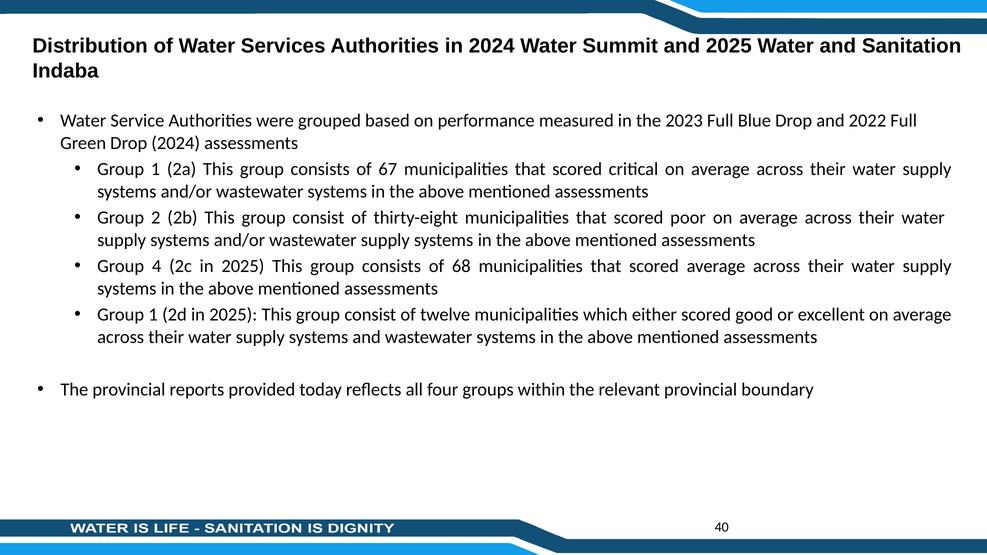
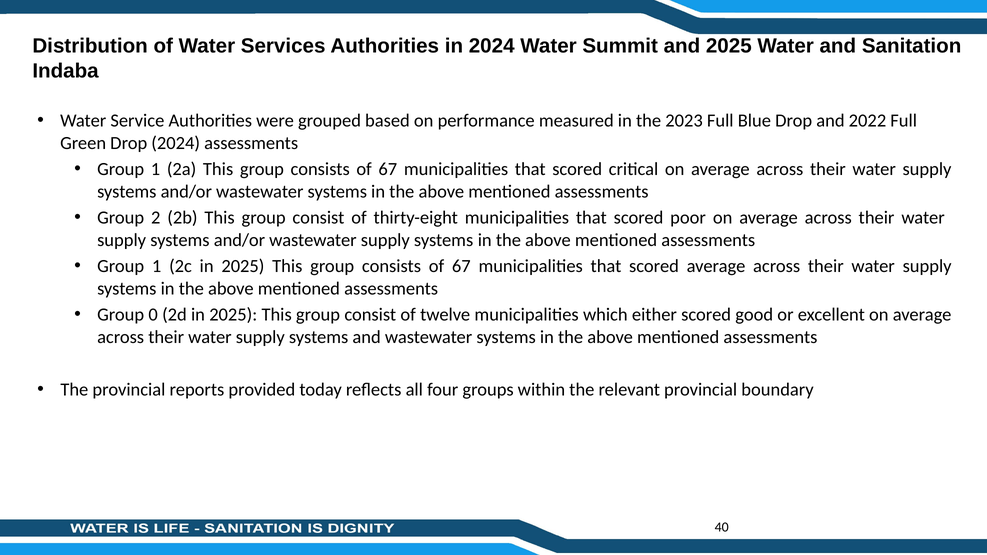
4 at (157, 266): 4 -> 1
68 at (461, 266): 68 -> 67
1 at (153, 315): 1 -> 0
